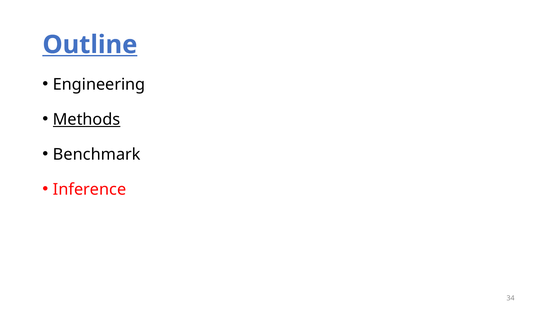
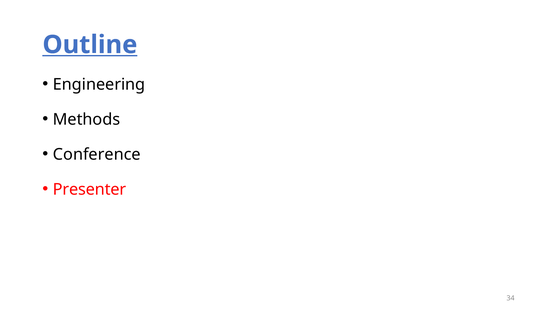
Methods underline: present -> none
Benchmark: Benchmark -> Conference
Inference: Inference -> Presenter
